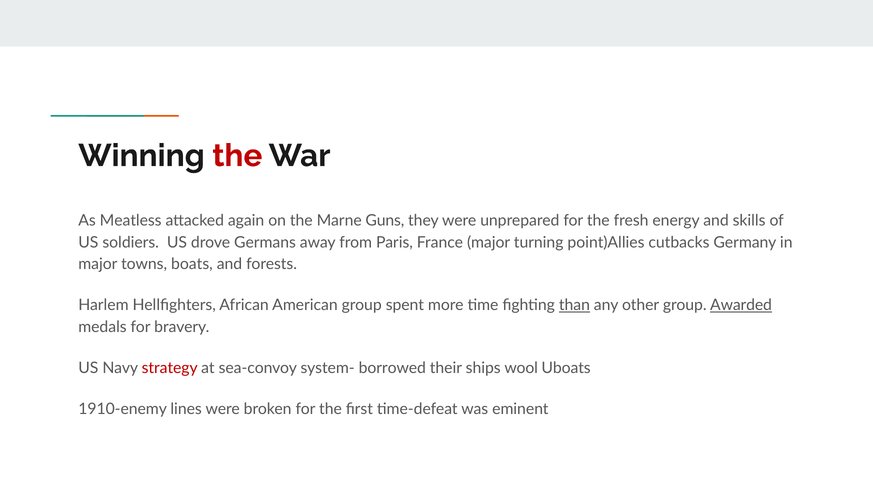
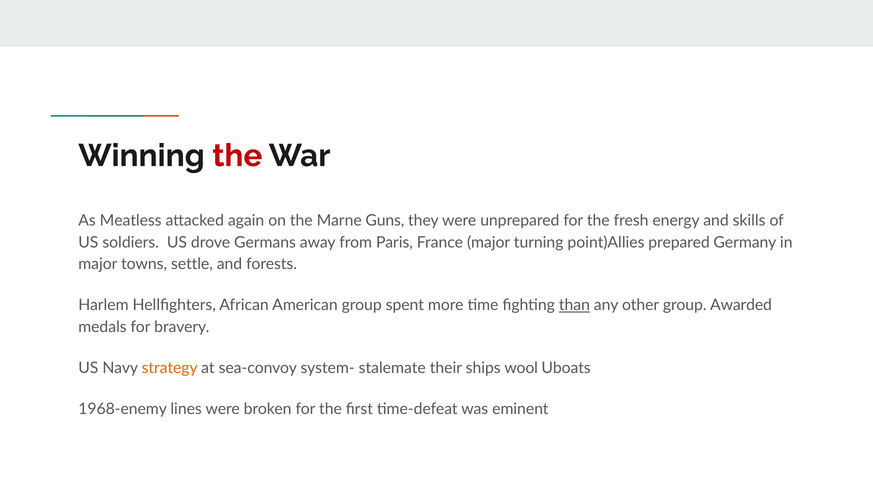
cutbacks: cutbacks -> prepared
boats: boats -> settle
Awarded underline: present -> none
strategy colour: red -> orange
borrowed: borrowed -> stalemate
1910-enemy: 1910-enemy -> 1968-enemy
